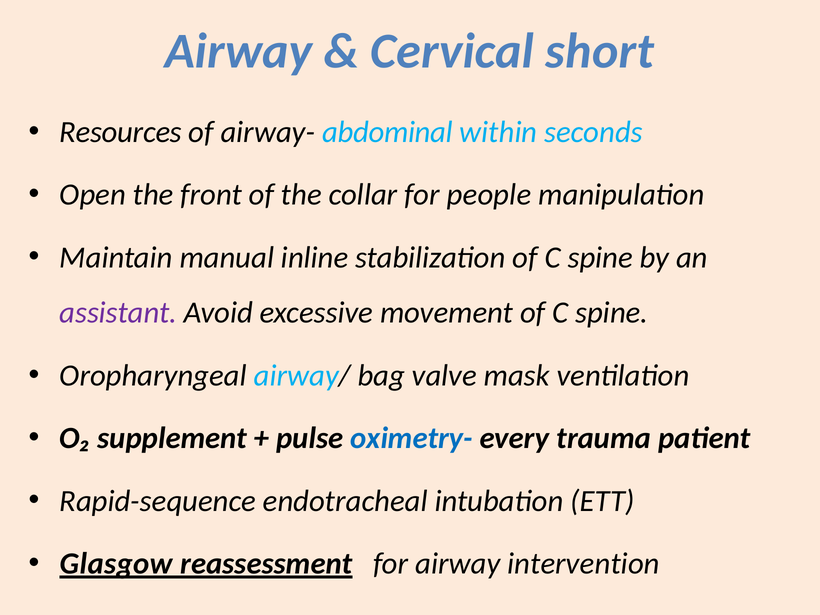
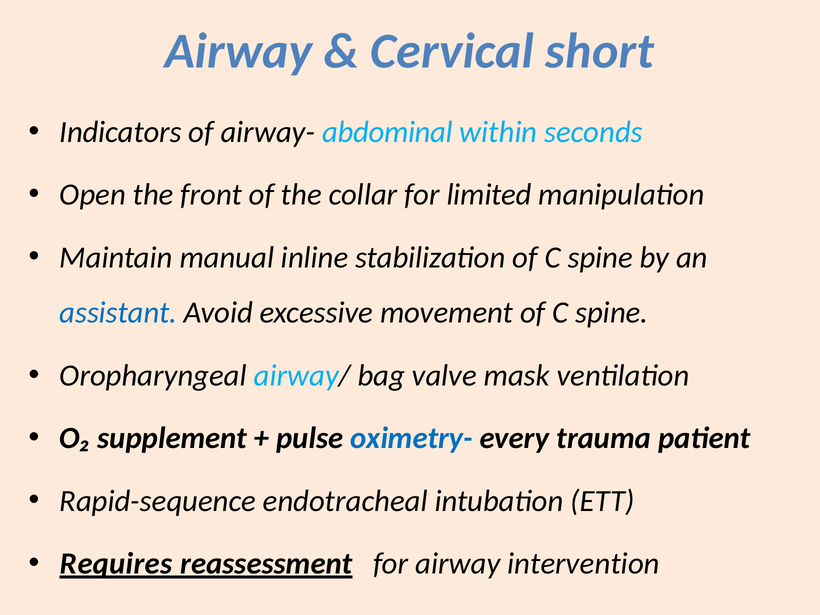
Resources: Resources -> Indicators
people: people -> limited
assistant colour: purple -> blue
Glasgow: Glasgow -> Requires
